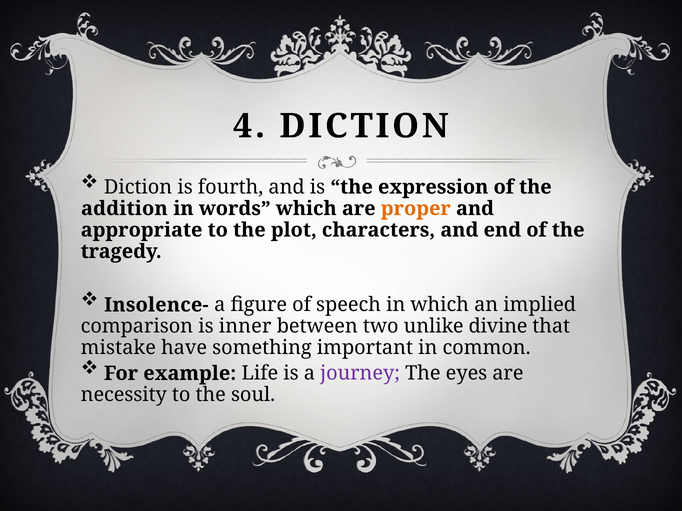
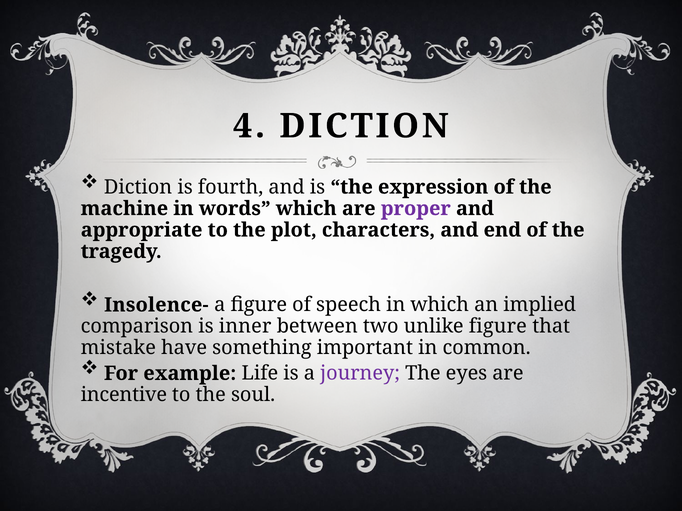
addition: addition -> machine
proper colour: orange -> purple
unlike divine: divine -> figure
necessity: necessity -> incentive
